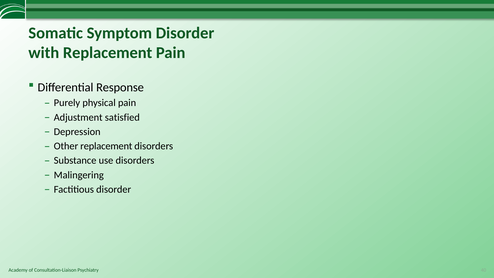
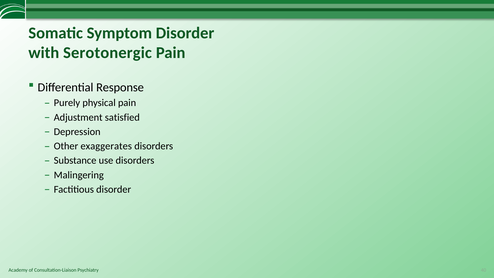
with Replacement: Replacement -> Serotonergic
Other replacement: replacement -> exaggerates
